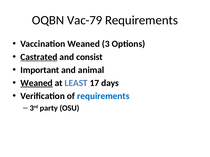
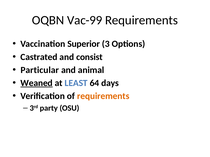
Vac-79: Vac-79 -> Vac-99
Vaccination Weaned: Weaned -> Superior
Castrated underline: present -> none
Important: Important -> Particular
17: 17 -> 64
requirements at (103, 96) colour: blue -> orange
